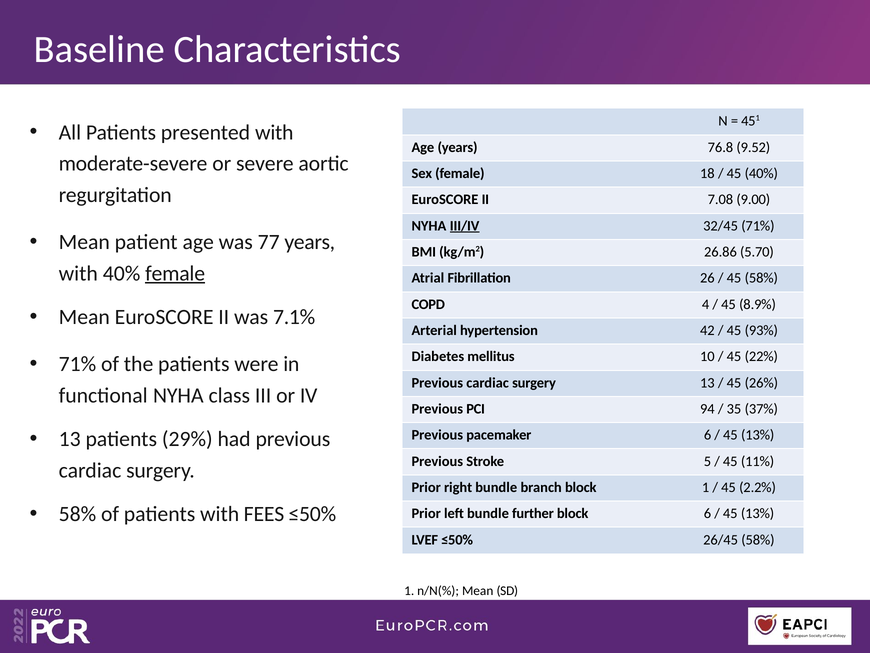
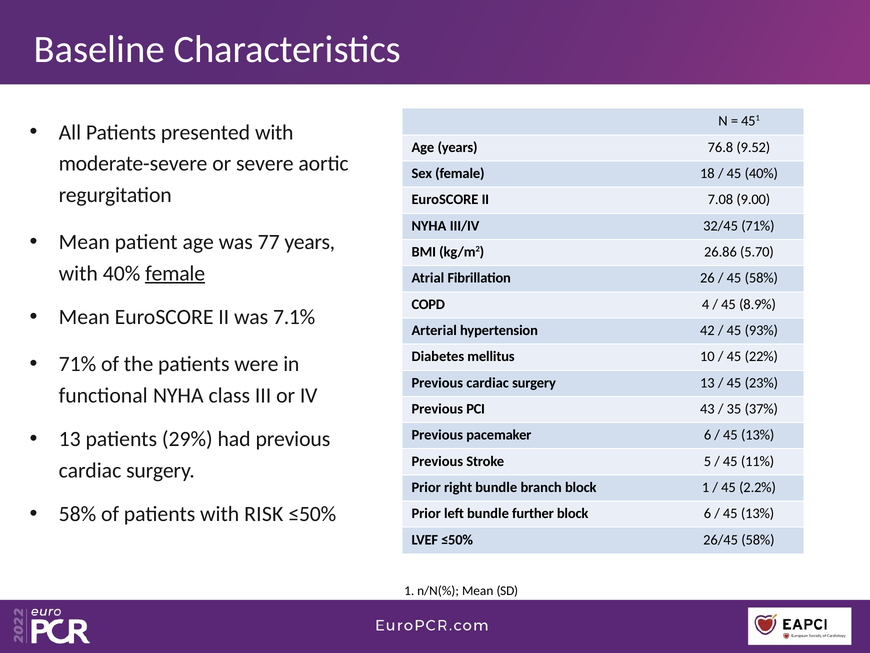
III/IV underline: present -> none
26%: 26% -> 23%
94: 94 -> 43
FEES: FEES -> RISK
